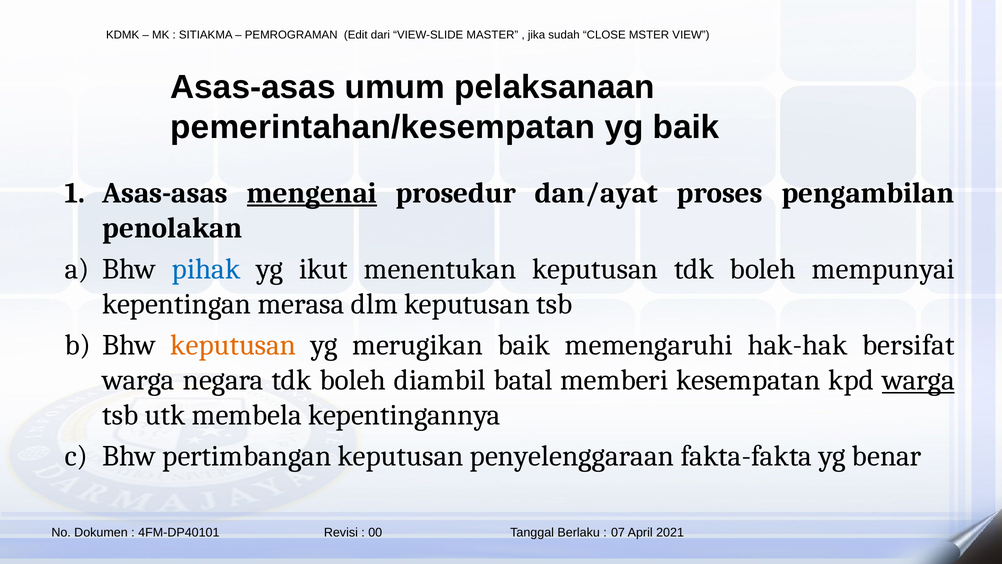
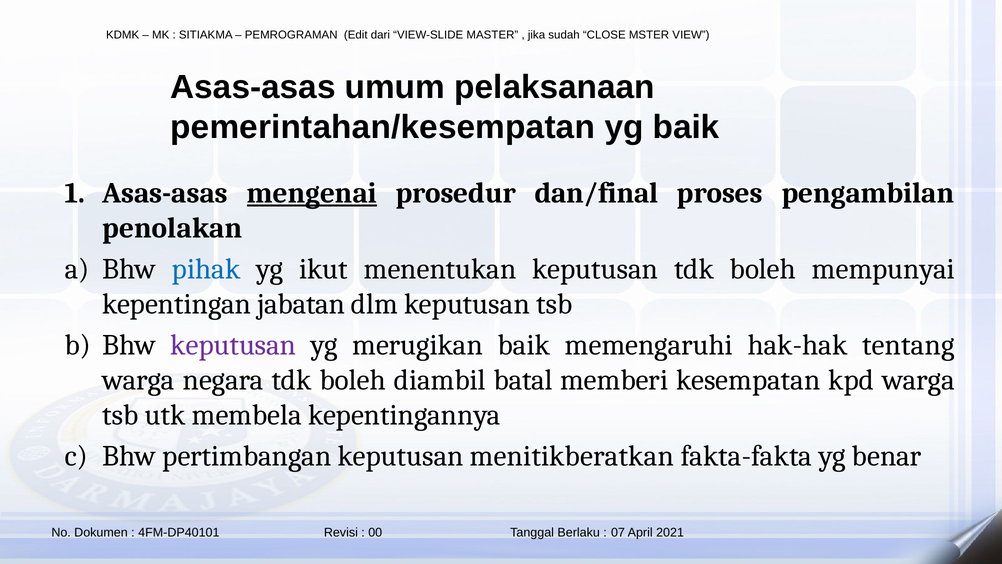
dan/ayat: dan/ayat -> dan/final
merasa: merasa -> jabatan
keputusan at (233, 345) colour: orange -> purple
bersifat: bersifat -> tentang
warga at (918, 380) underline: present -> none
penyelenggaraan: penyelenggaraan -> menitikberatkan
